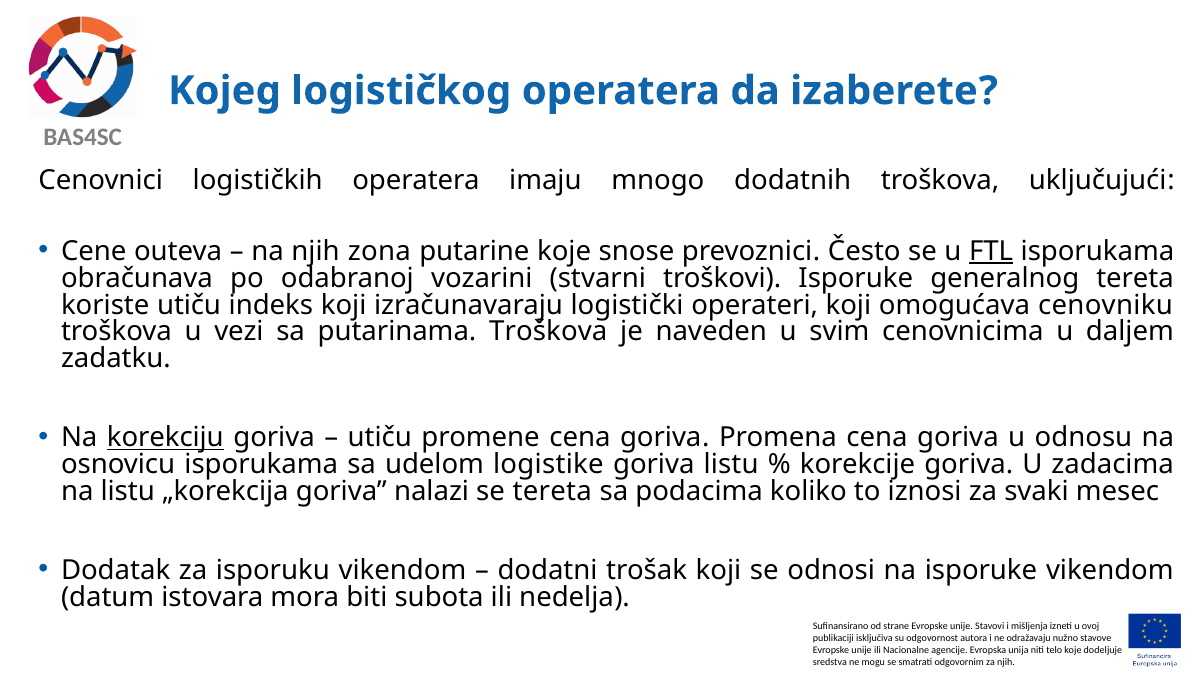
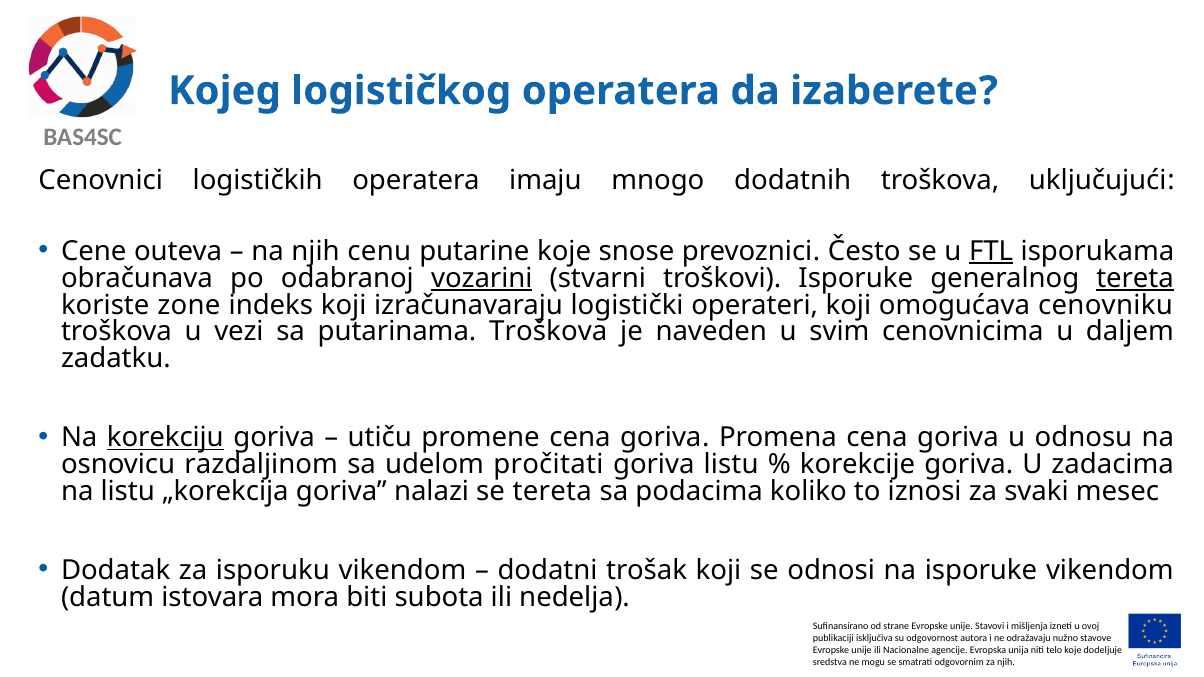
zona: zona -> cenu
vozarini underline: none -> present
tereta at (1135, 278) underline: none -> present
koriste utiču: utiču -> zone
osnovicu isporukama: isporukama -> razdaljinom
logistike: logistike -> pročitati
